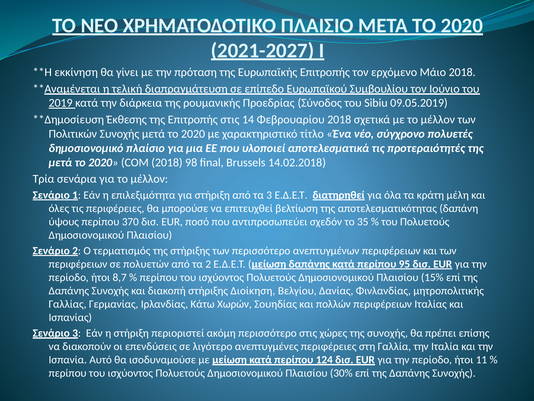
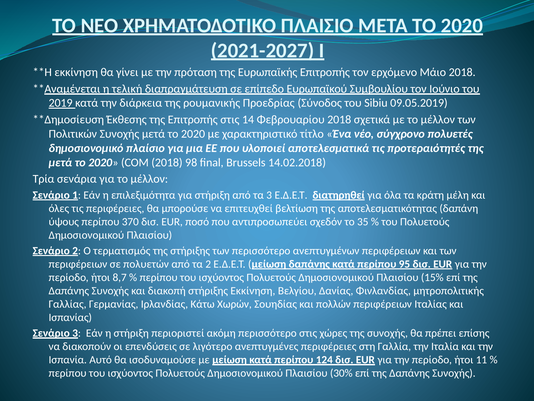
στήριξης Διοίκηση: Διοίκηση -> Εκκίνηση
